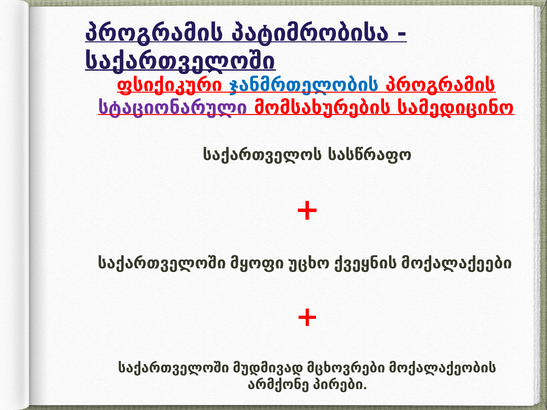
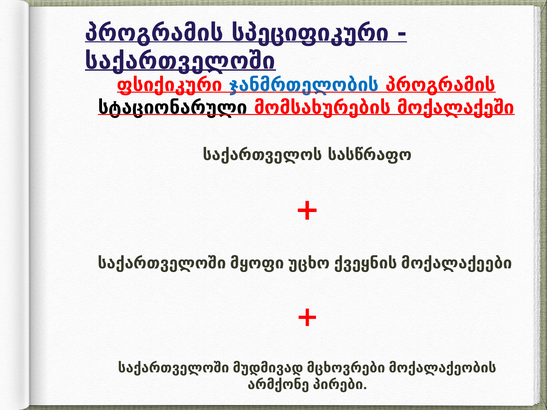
პატიმრობისა: პატიმრობისა -> სპეციფიკური
სტაციონარული colour: purple -> black
სამედიცინო: სამედიცინო -> მოქალაქეში
